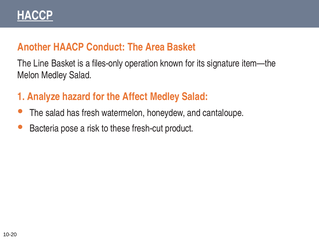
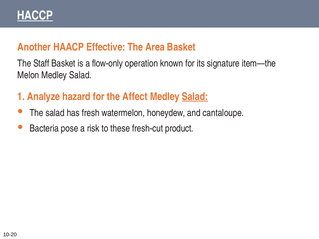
Conduct: Conduct -> Effective
Line: Line -> Staff
files-only: files-only -> flow-only
Salad at (195, 97) underline: none -> present
